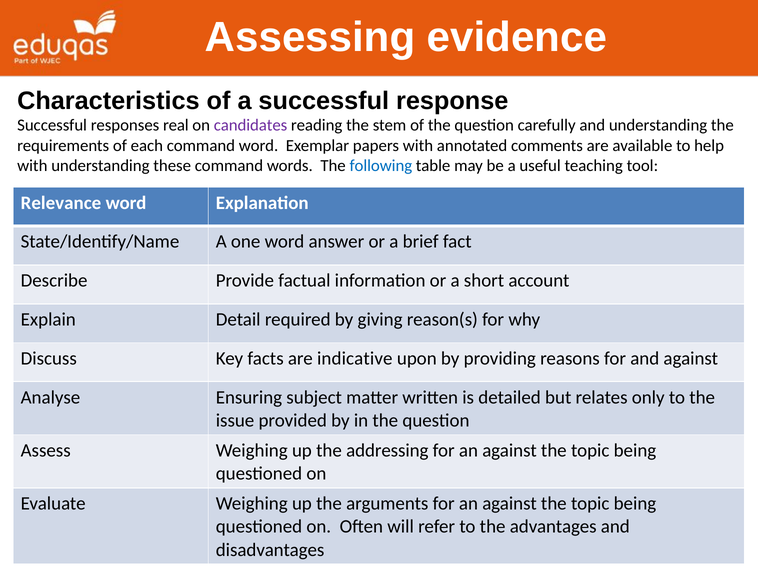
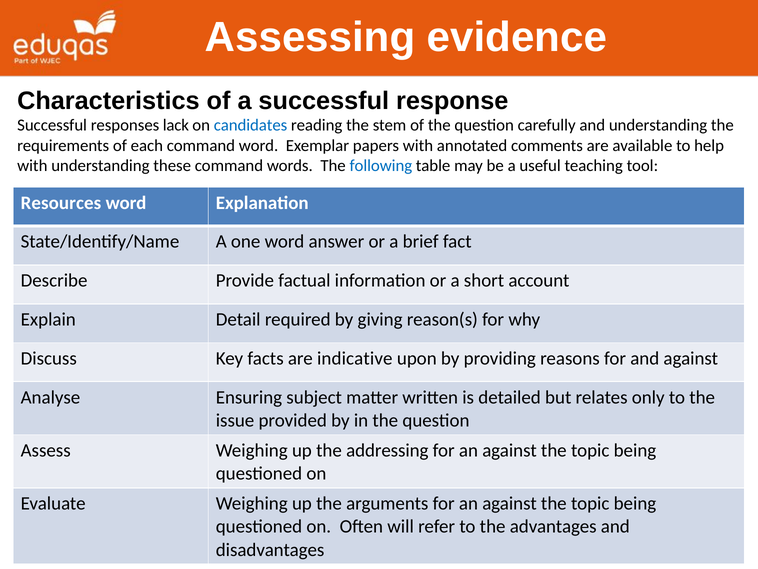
real: real -> lack
candidates colour: purple -> blue
Relevance: Relevance -> Resources
